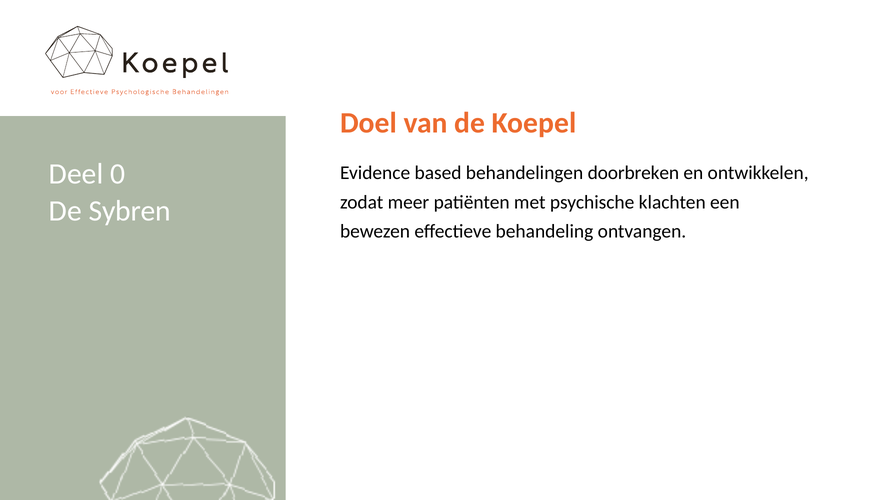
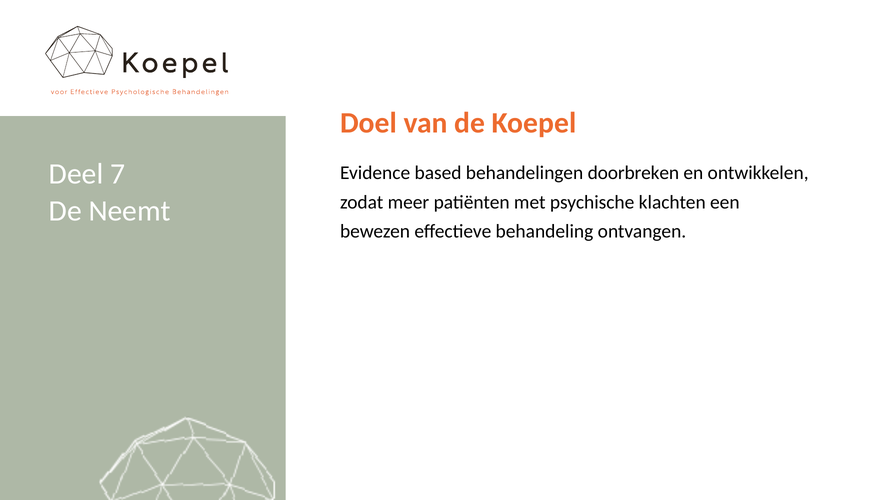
0: 0 -> 7
Sybren: Sybren -> Neemt
